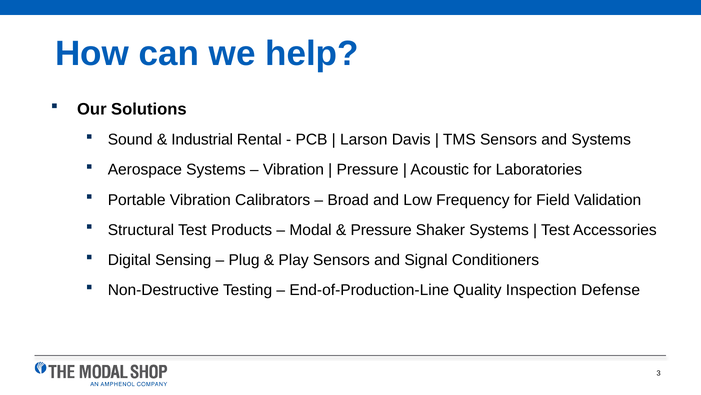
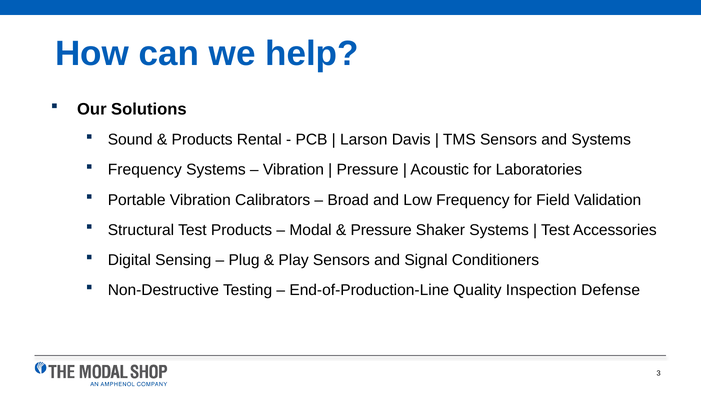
Industrial at (202, 140): Industrial -> Products
Aerospace at (145, 170): Aerospace -> Frequency
